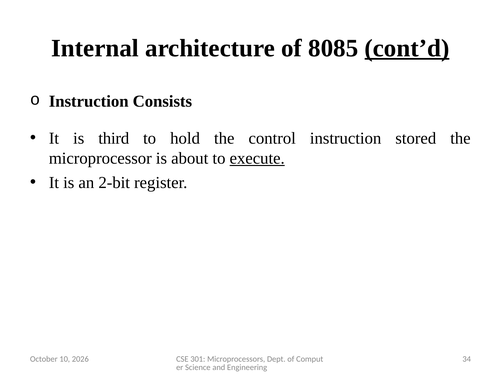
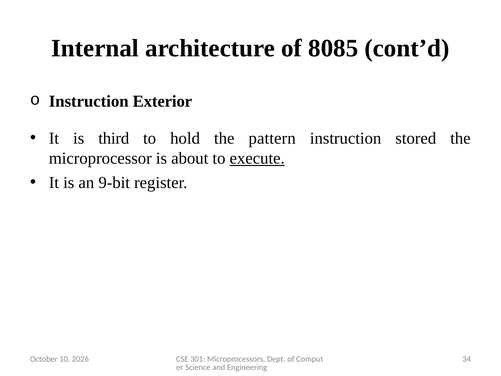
cont’d underline: present -> none
Consists: Consists -> Exterior
control: control -> pattern
2-bit: 2-bit -> 9-bit
